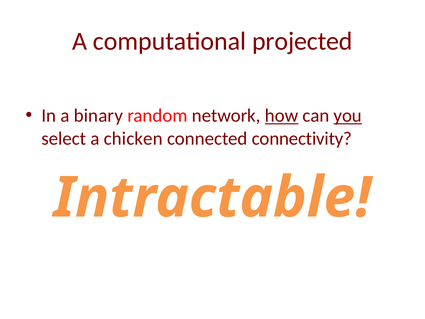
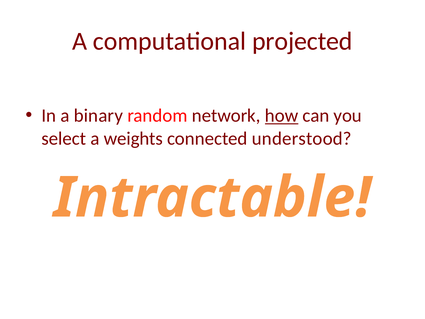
you underline: present -> none
chicken: chicken -> weights
connectivity: connectivity -> understood
